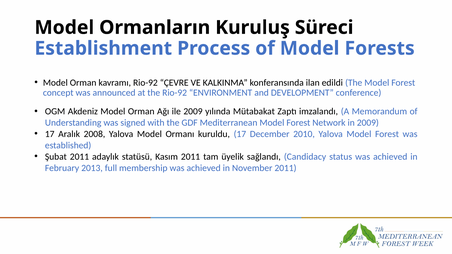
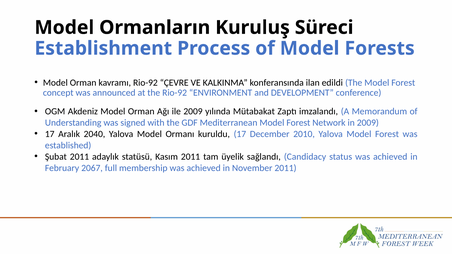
2008: 2008 -> 2040
2013: 2013 -> 2067
